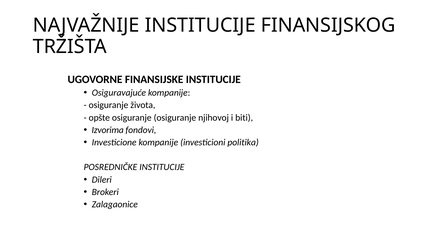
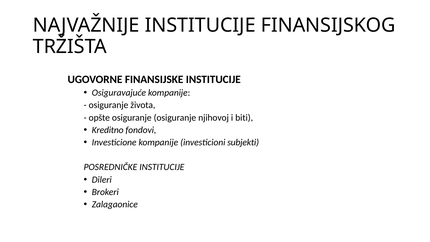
Izvorima: Izvorima -> Kreditno
politika: politika -> subjekti
